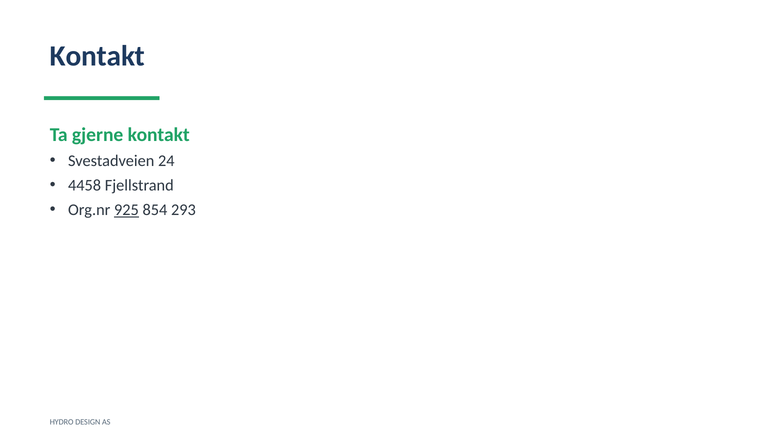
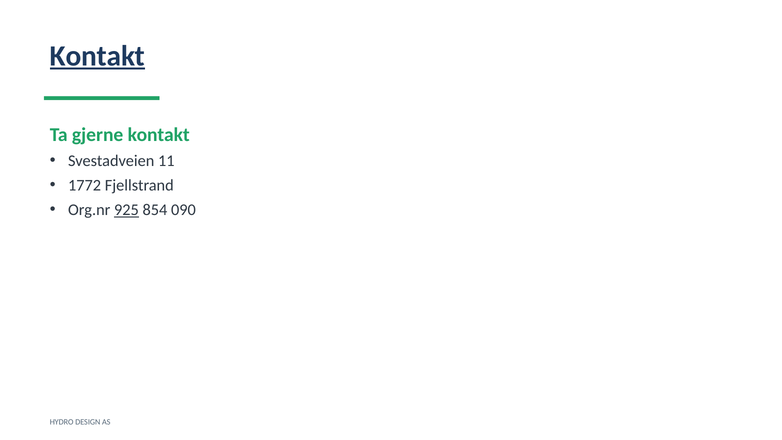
Kontakt at (97, 56) underline: none -> present
24: 24 -> 11
4458: 4458 -> 1772
293: 293 -> 090
